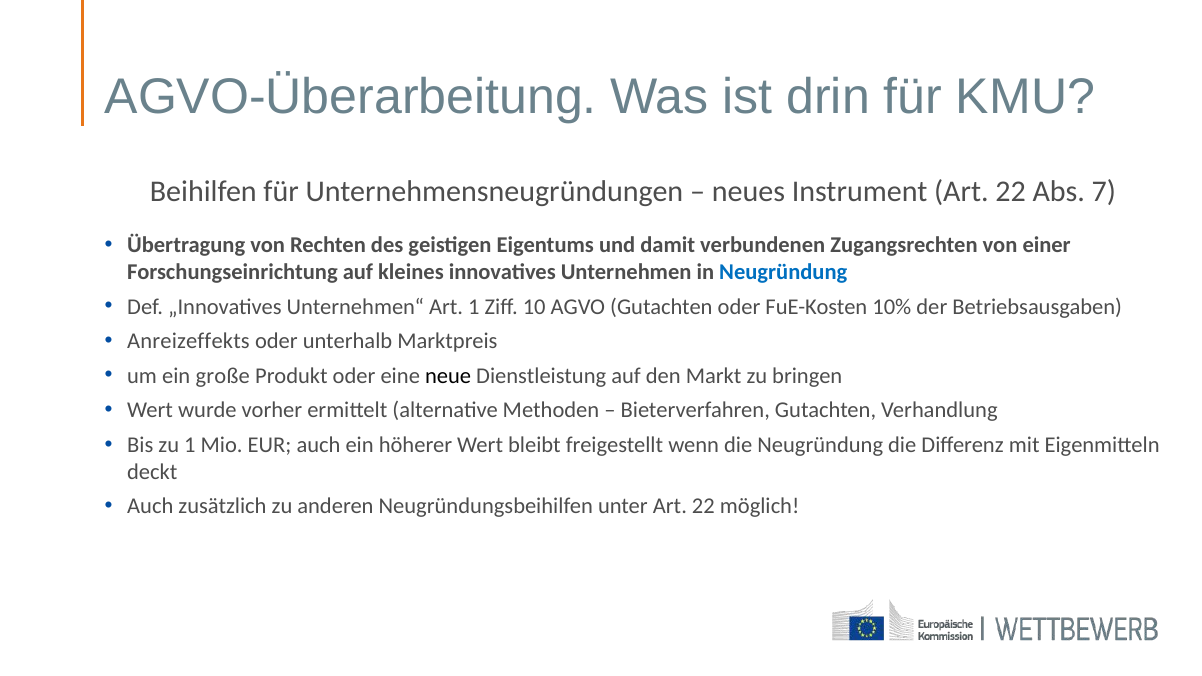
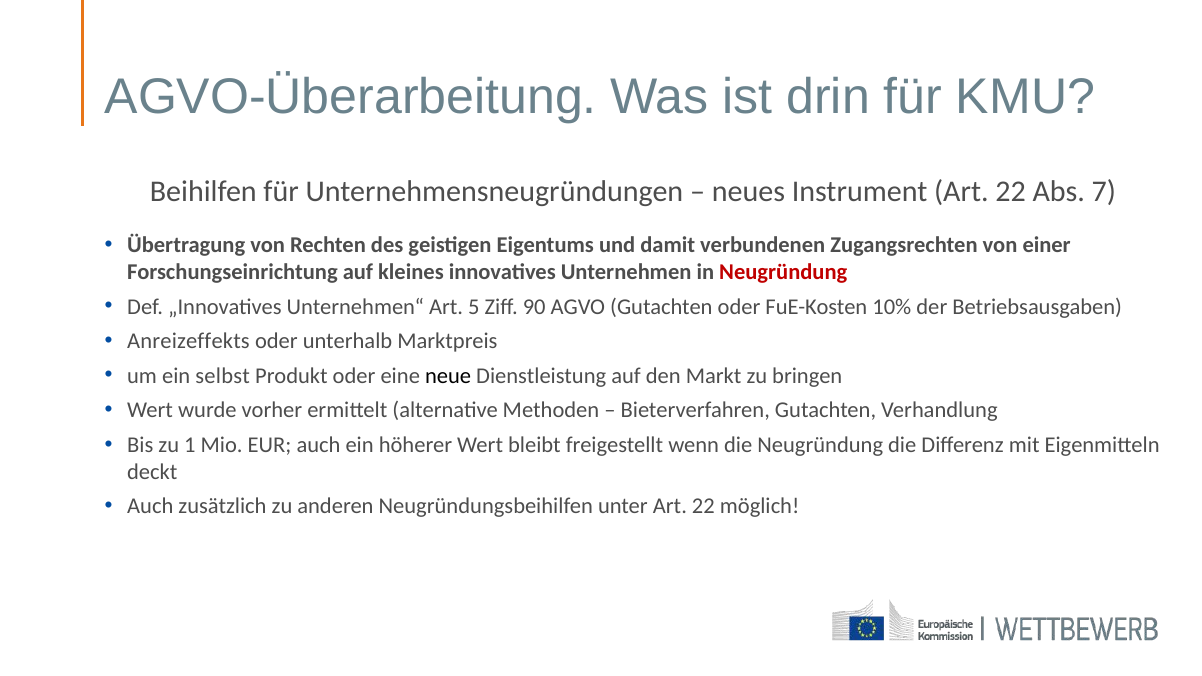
Neugründung at (783, 272) colour: blue -> red
Art 1: 1 -> 5
10: 10 -> 90
große: große -> selbst
